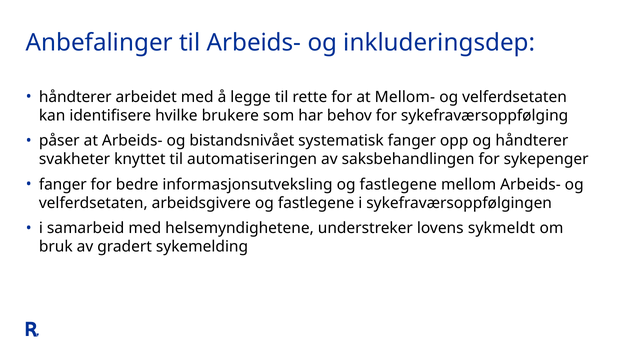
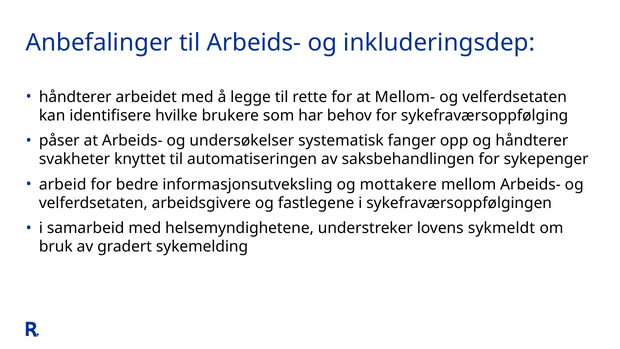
bistandsnivået: bistandsnivået -> undersøkelser
fanger at (63, 184): fanger -> arbeid
informasjonsutveksling og fastlegene: fastlegene -> mottakere
